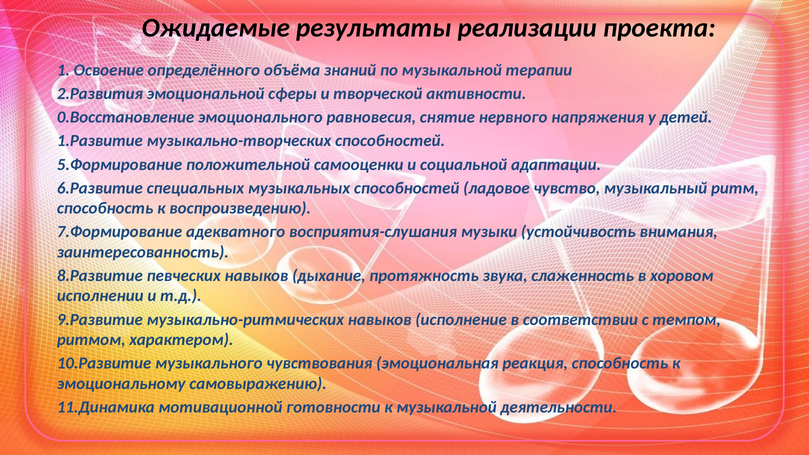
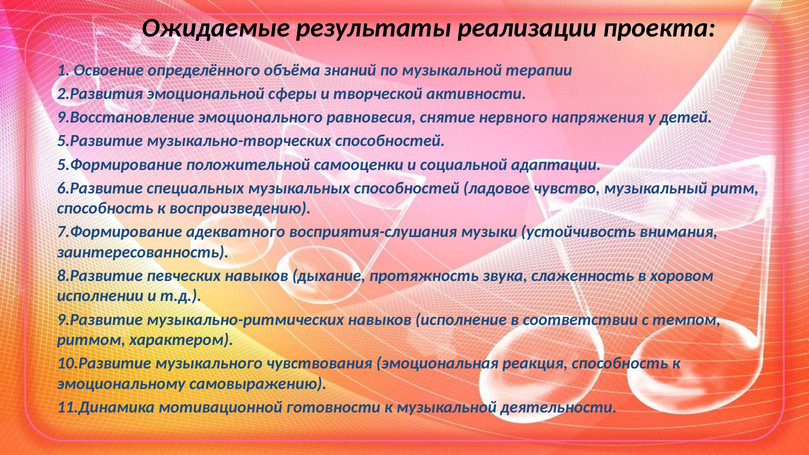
0.Восстановление: 0.Восстановление -> 9.Восстановление
1.Развитие: 1.Развитие -> 5.Развитие
